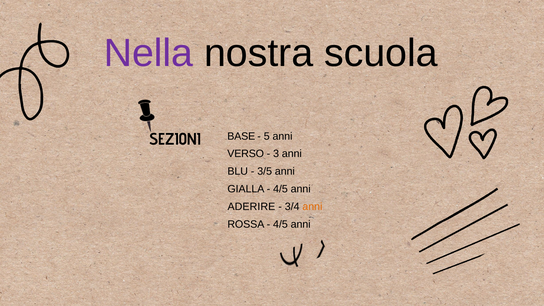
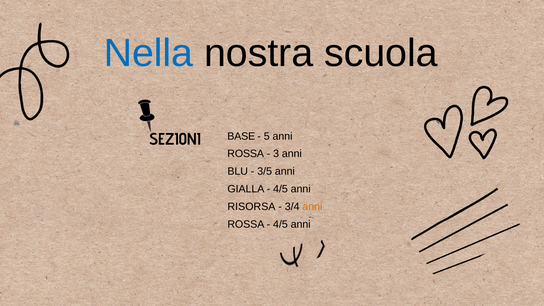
Nella colour: purple -> blue
VERSO at (246, 154): VERSO -> ROSSA
ADERIRE: ADERIRE -> RISORSA
